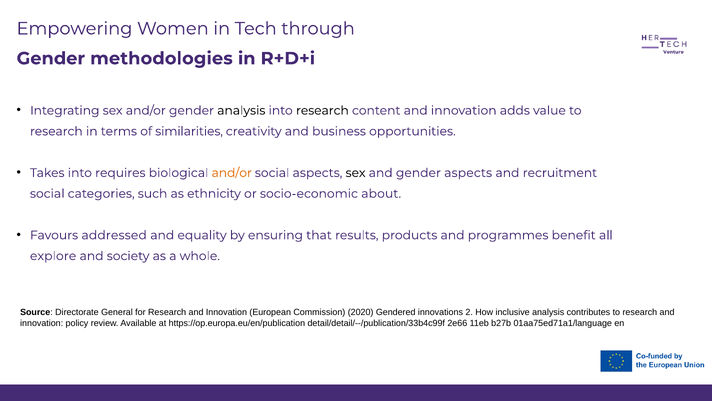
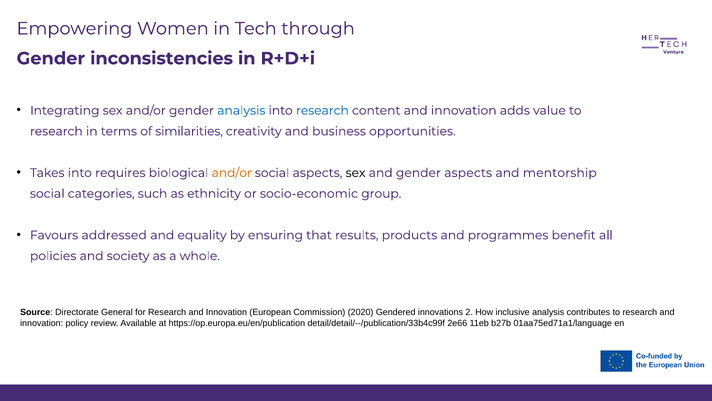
methodologies: methodologies -> inconsistencies
analysis at (241, 110) colour: black -> blue
research at (322, 110) colour: black -> blue
recruitment: recruitment -> mentorship
about: about -> group
explore: explore -> policies
